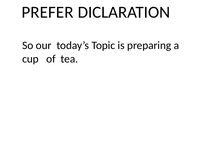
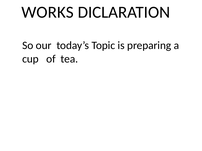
PREFER: PREFER -> WORKS
